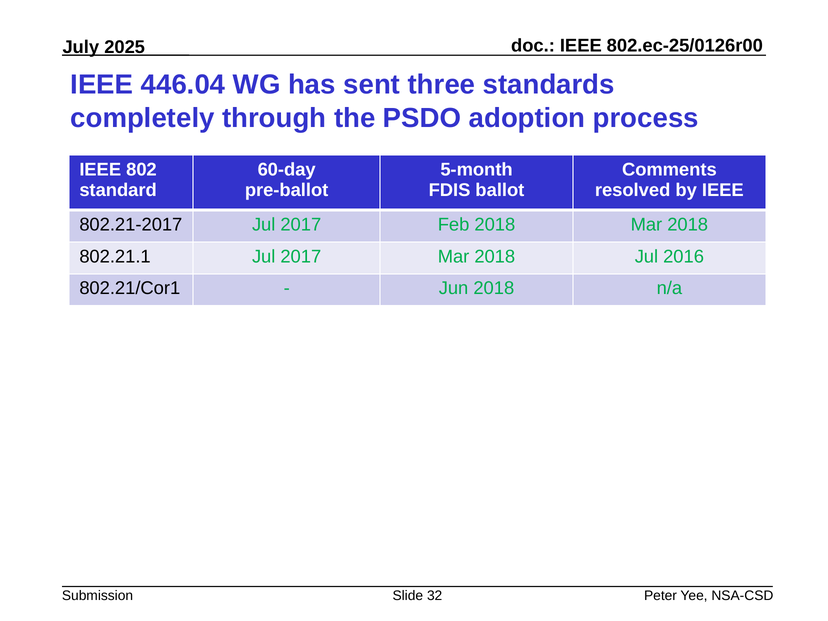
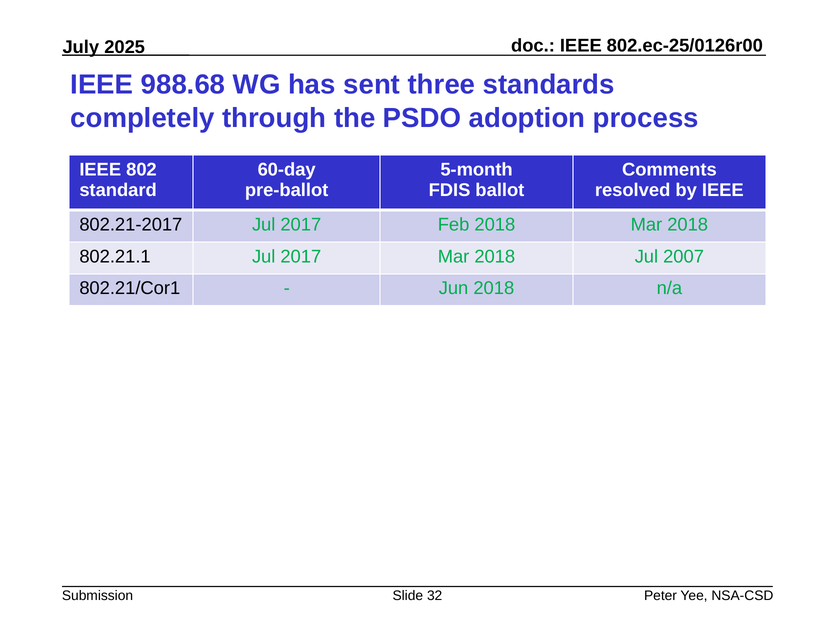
446.04: 446.04 -> 988.68
2016: 2016 -> 2007
